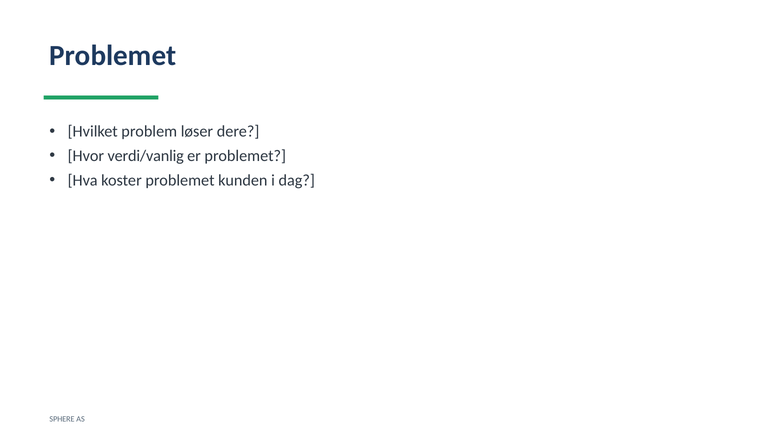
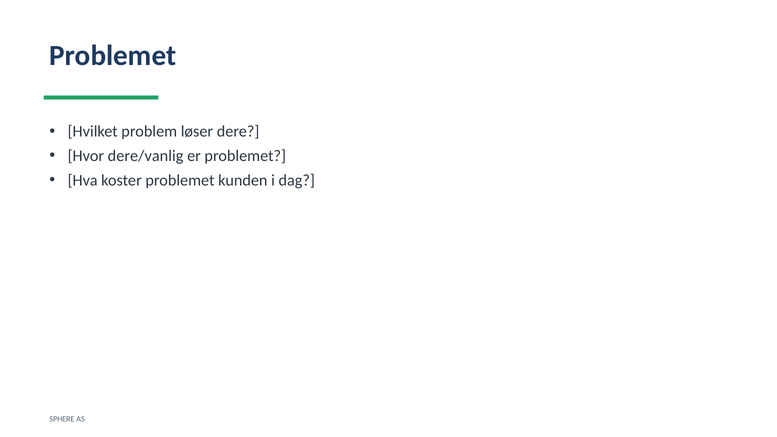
verdi/vanlig: verdi/vanlig -> dere/vanlig
